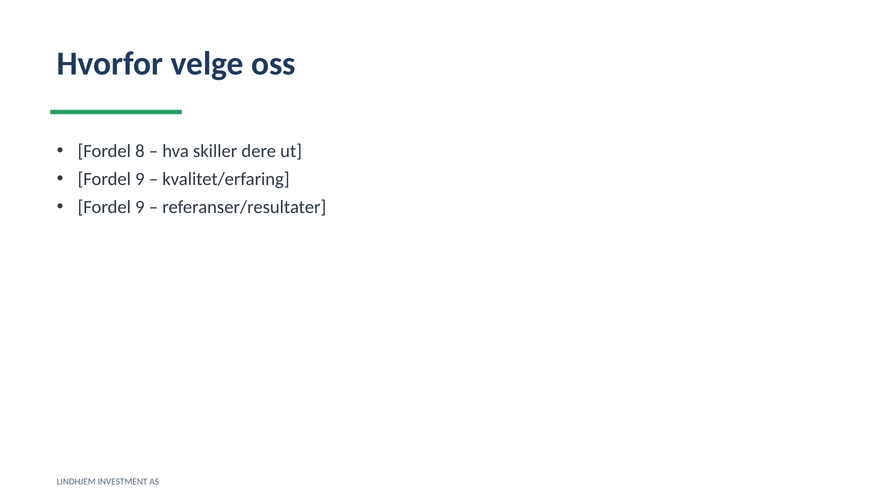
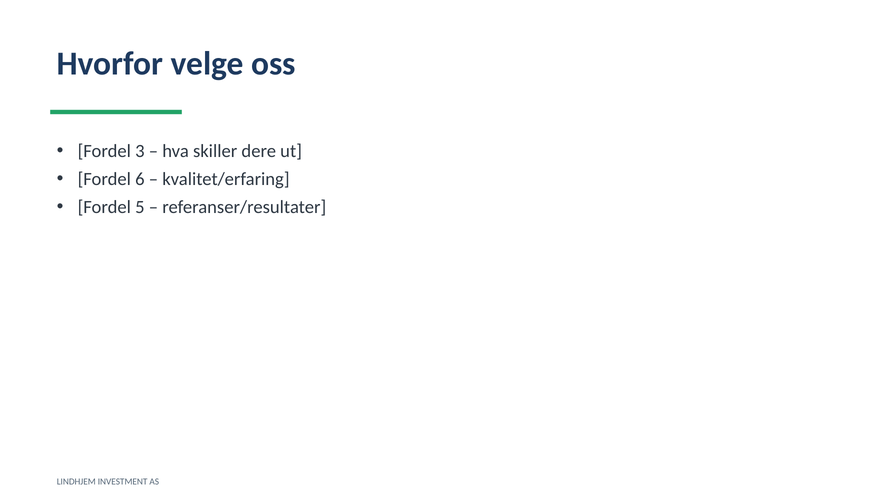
8: 8 -> 3
9 at (140, 179): 9 -> 6
9 at (140, 207): 9 -> 5
